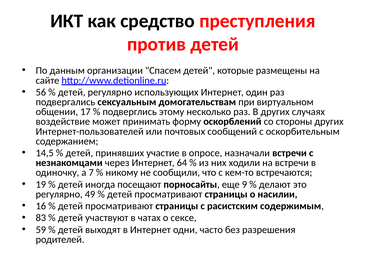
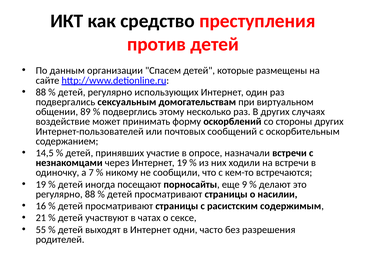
56 at (41, 92): 56 -> 88
17: 17 -> 89
Интернет 64: 64 -> 19
регулярно 49: 49 -> 88
83: 83 -> 21
59: 59 -> 55
